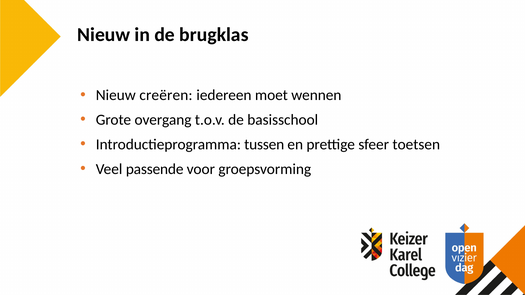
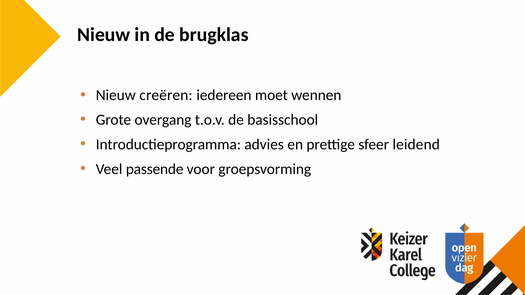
tussen: tussen -> advies
toetsen: toetsen -> leidend
